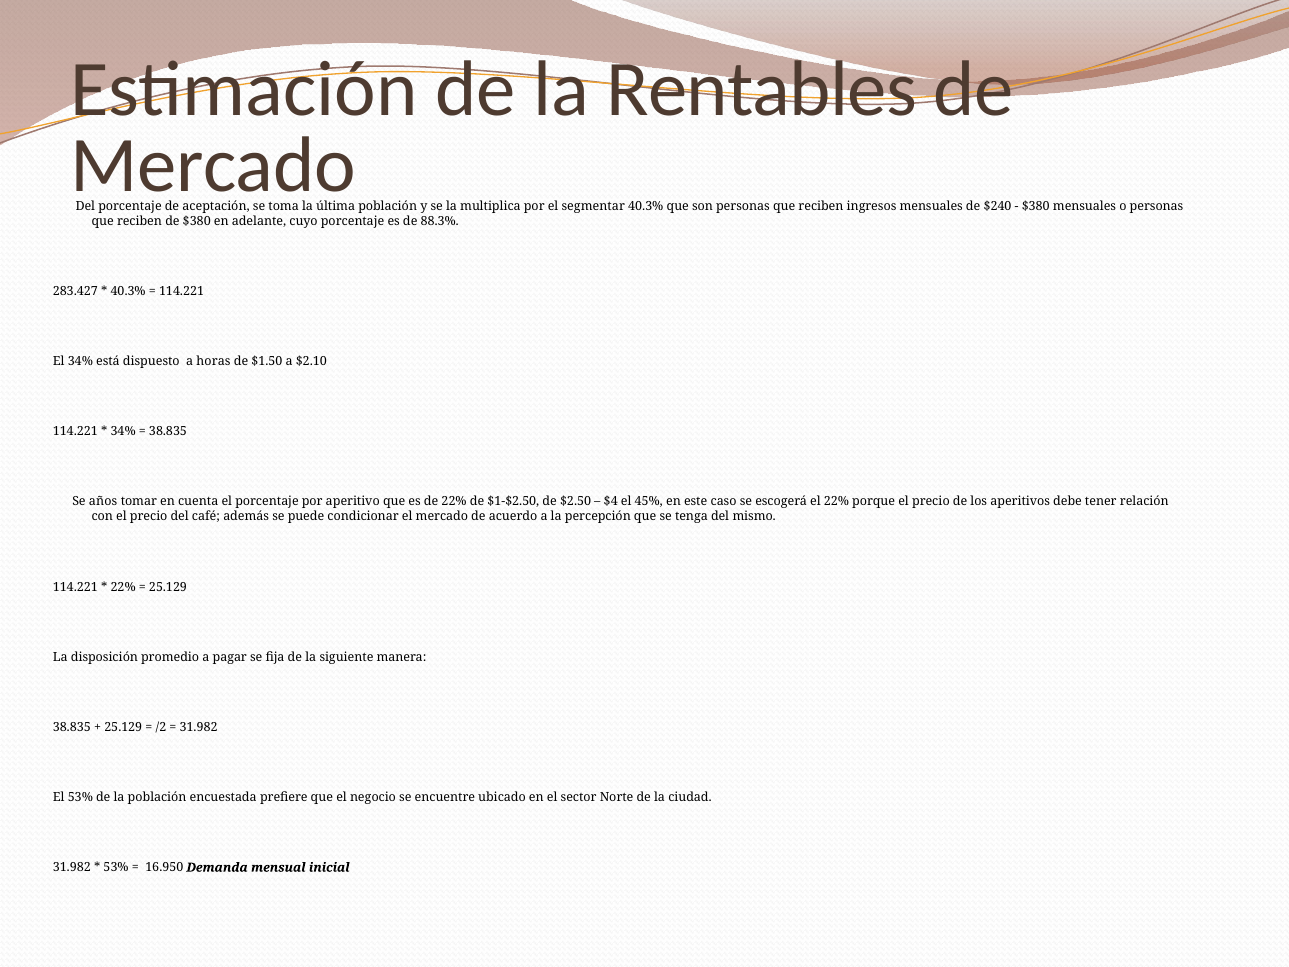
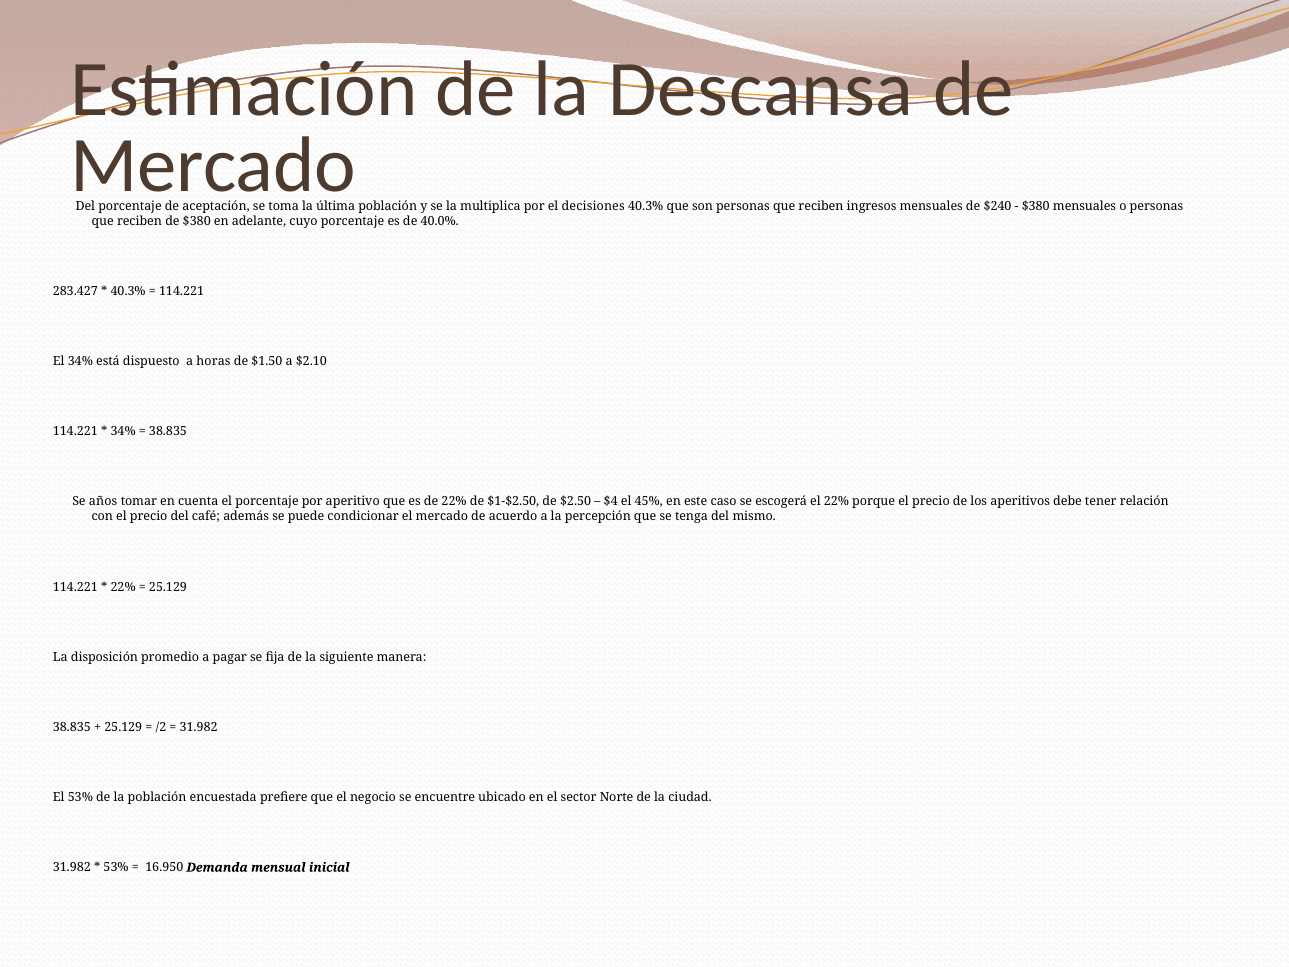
Rentables: Rentables -> Descansa
segmentar: segmentar -> decisiones
88.3%: 88.3% -> 40.0%
